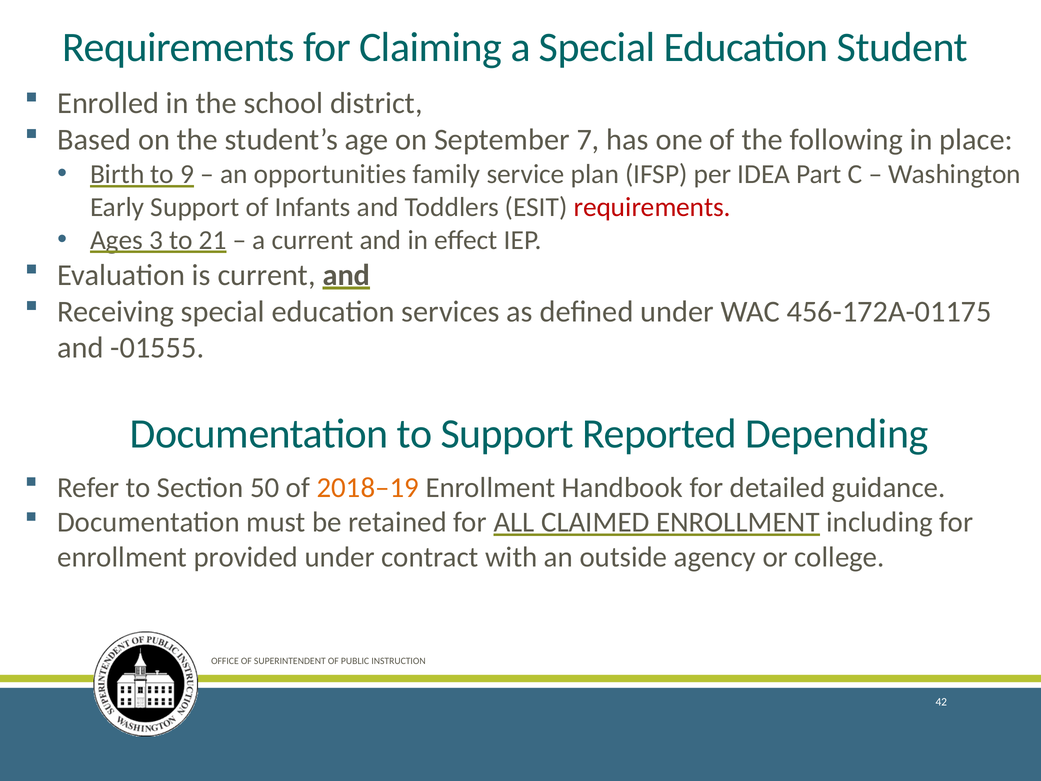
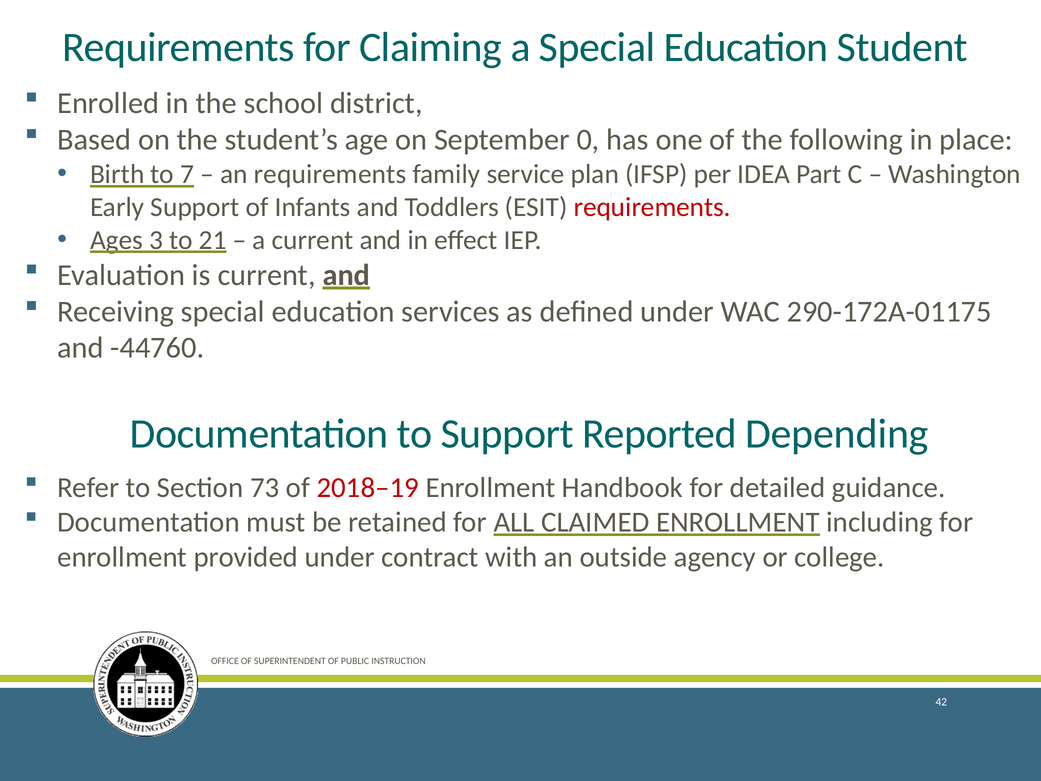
7: 7 -> 0
9: 9 -> 7
an opportunities: opportunities -> requirements
456-172A-01175: 456-172A-01175 -> 290-172A-01175
-01555: -01555 -> -44760
50: 50 -> 73
2018–19 colour: orange -> red
